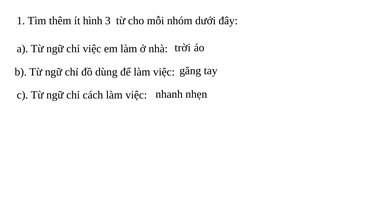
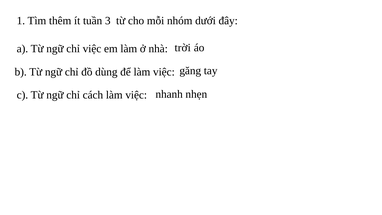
hình: hình -> tuần
